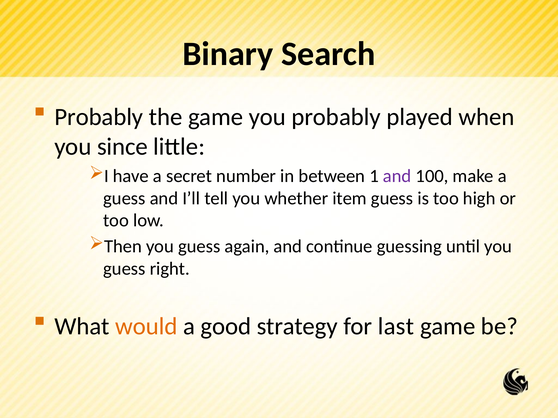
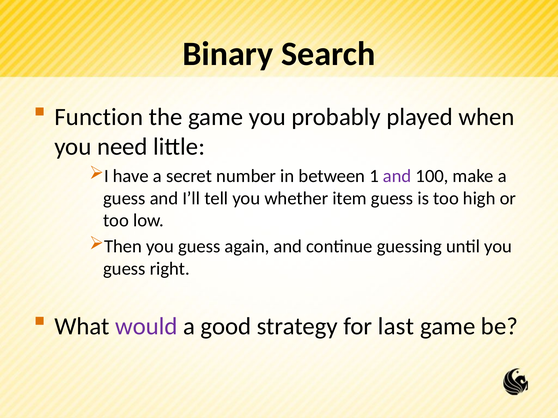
Probably at (99, 117): Probably -> Function
since: since -> need
would colour: orange -> purple
